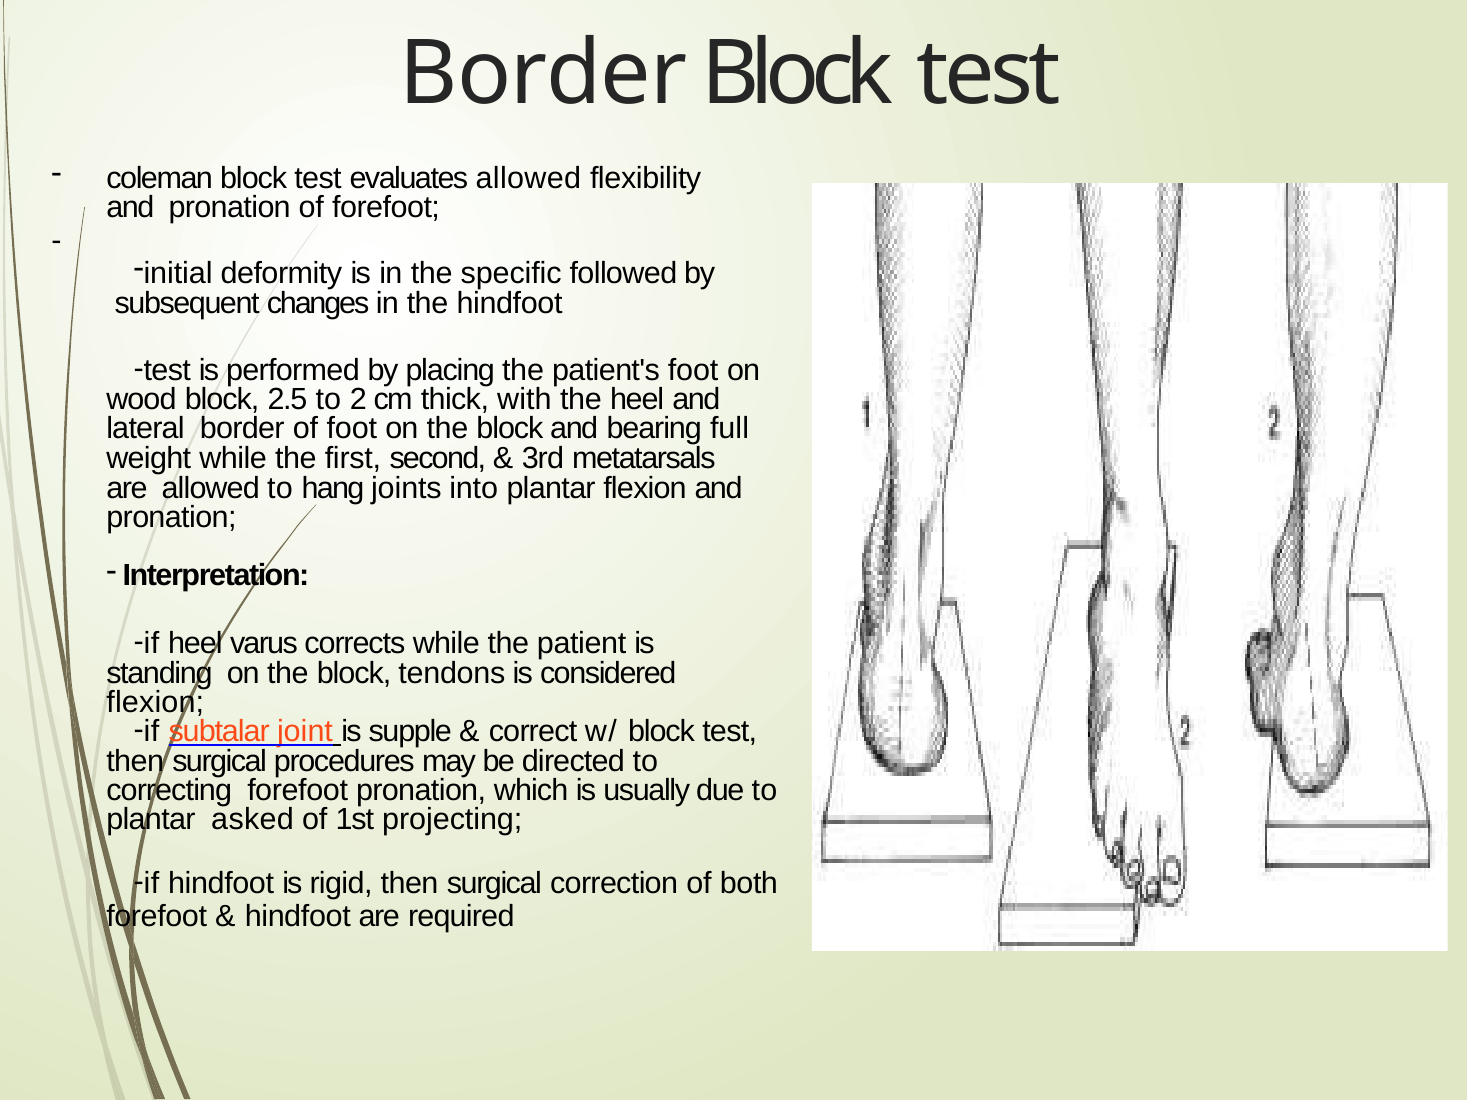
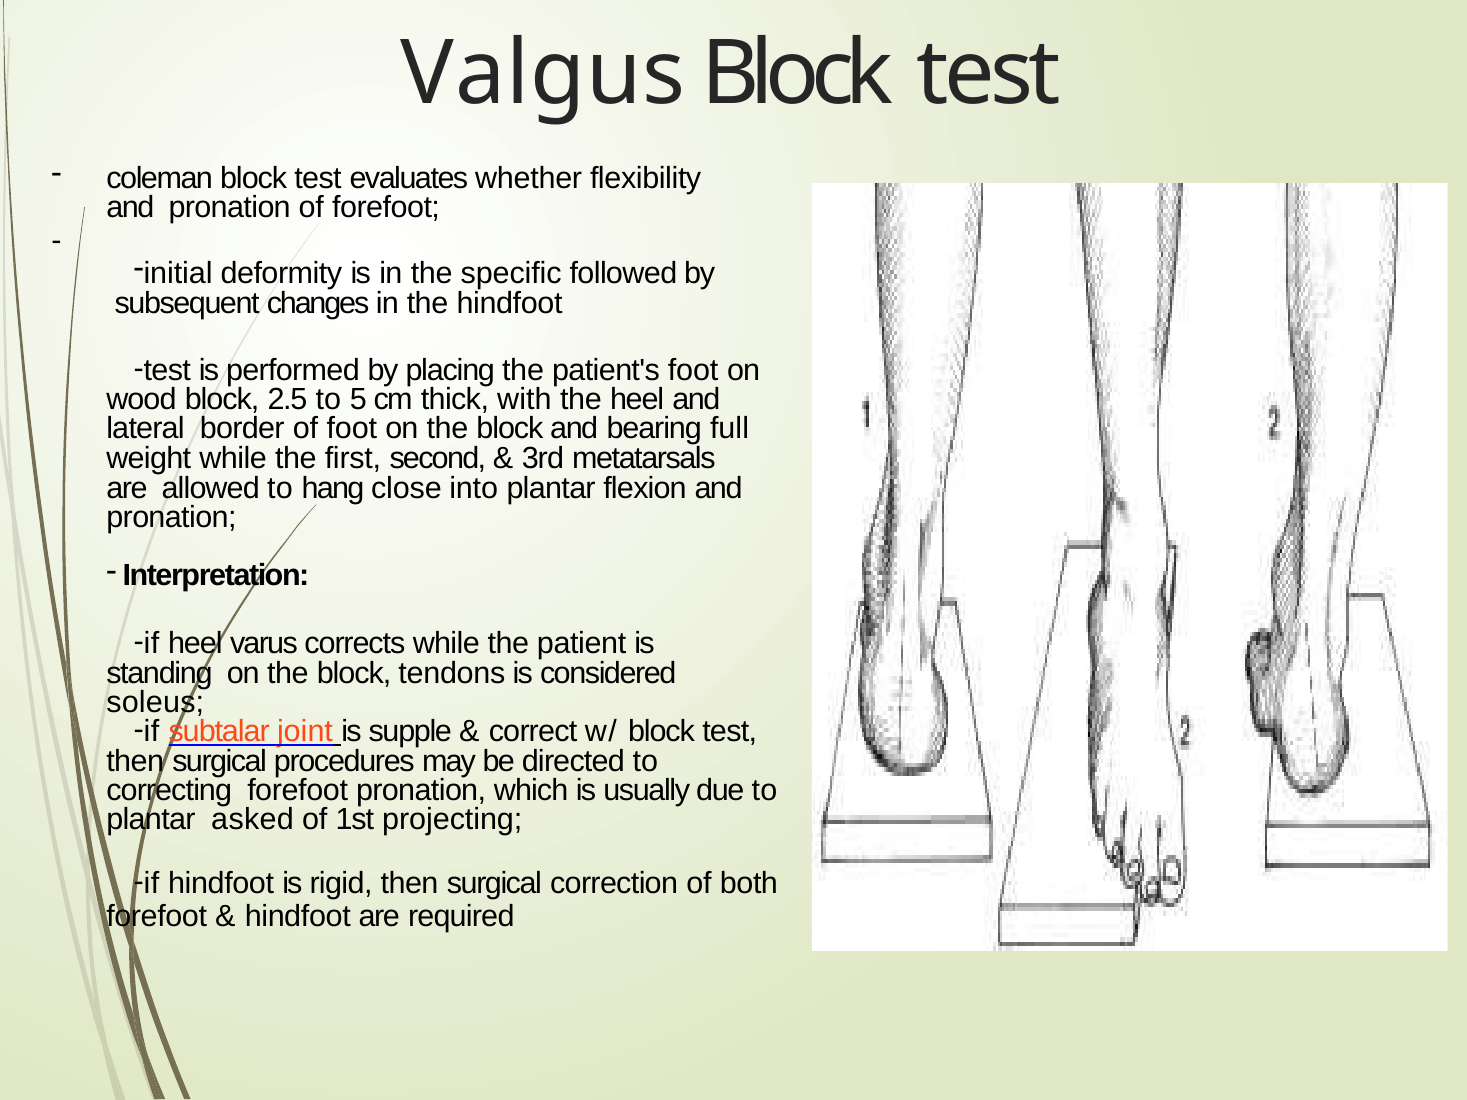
Border at (544, 74): Border -> Valgus
evaluates allowed: allowed -> whether
2: 2 -> 5
joints: joints -> close
flexion at (155, 703): flexion -> soleus
